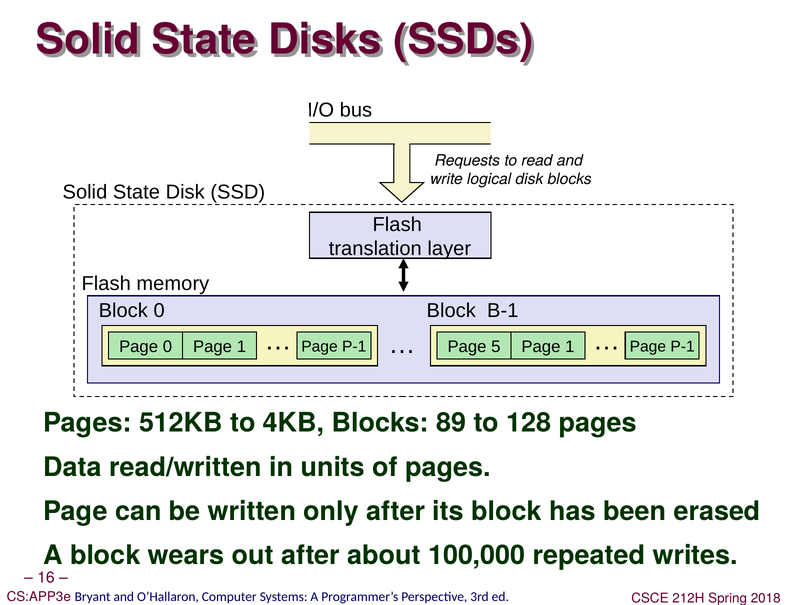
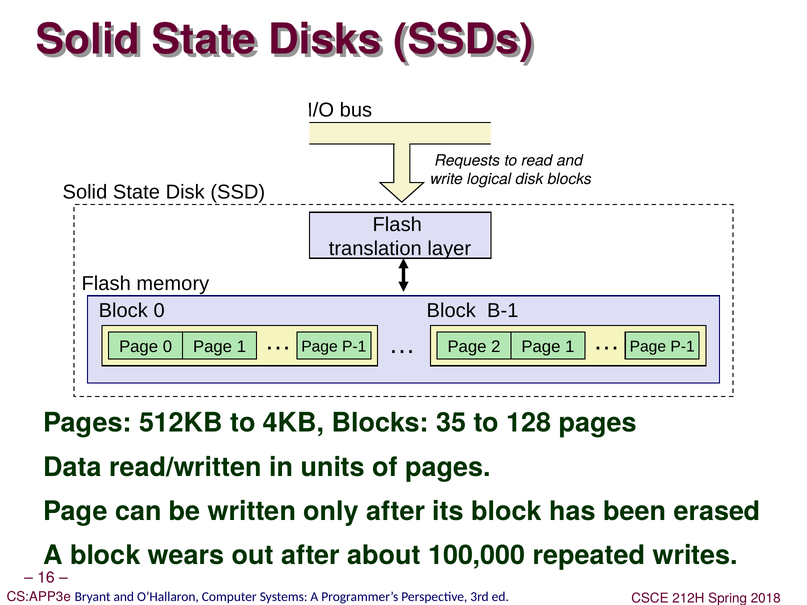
5: 5 -> 2
89: 89 -> 35
